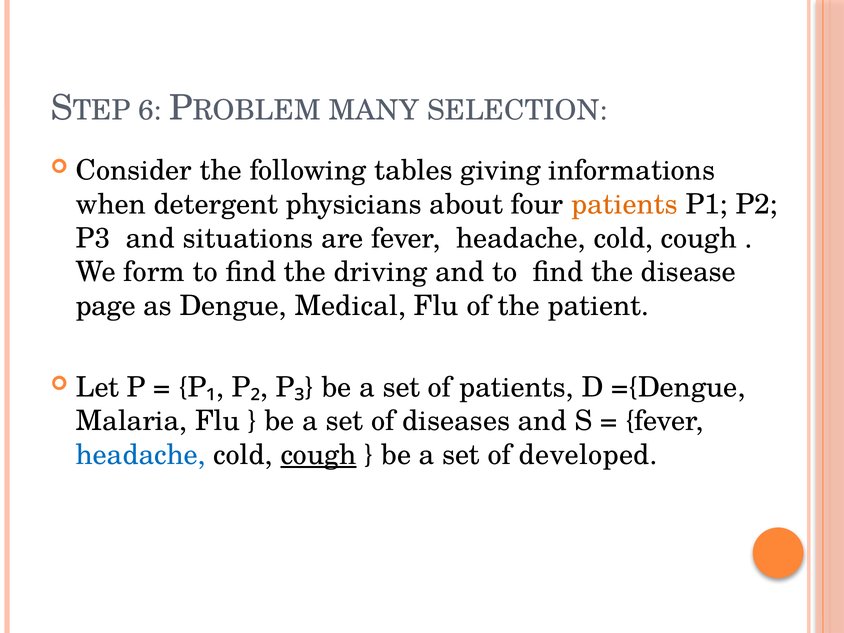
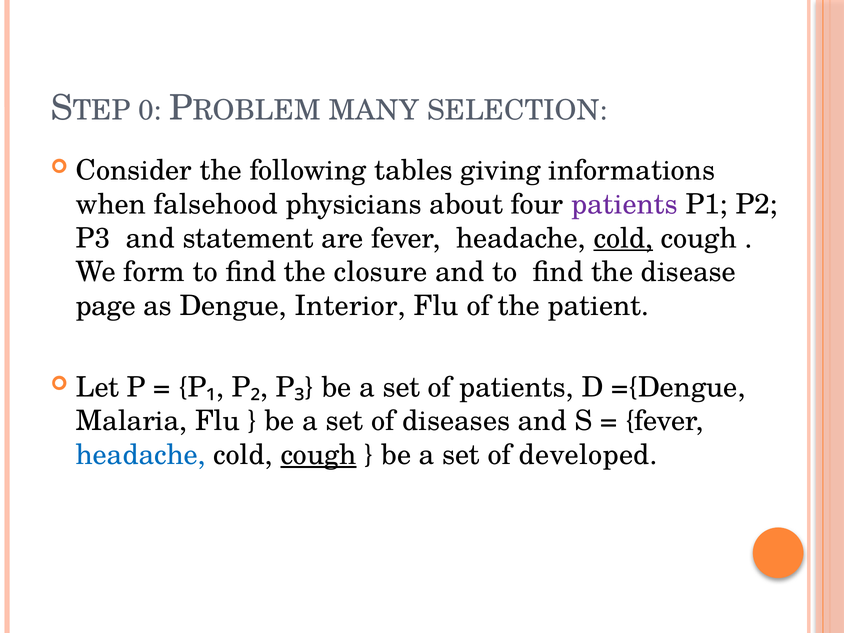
6: 6 -> 0
detergent: detergent -> falsehood
patients at (624, 204) colour: orange -> purple
situations: situations -> statement
cold at (623, 238) underline: none -> present
driving: driving -> closure
Medical: Medical -> Interior
